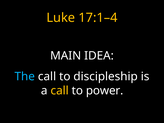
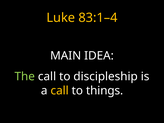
17:1–4: 17:1–4 -> 83:1–4
The colour: light blue -> light green
power: power -> things
